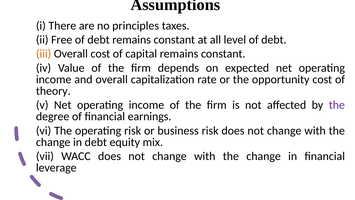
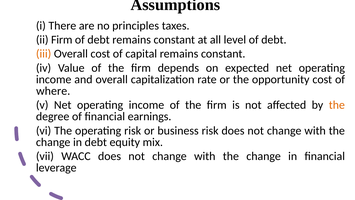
ii Free: Free -> Firm
theory: theory -> where
the at (337, 105) colour: purple -> orange
